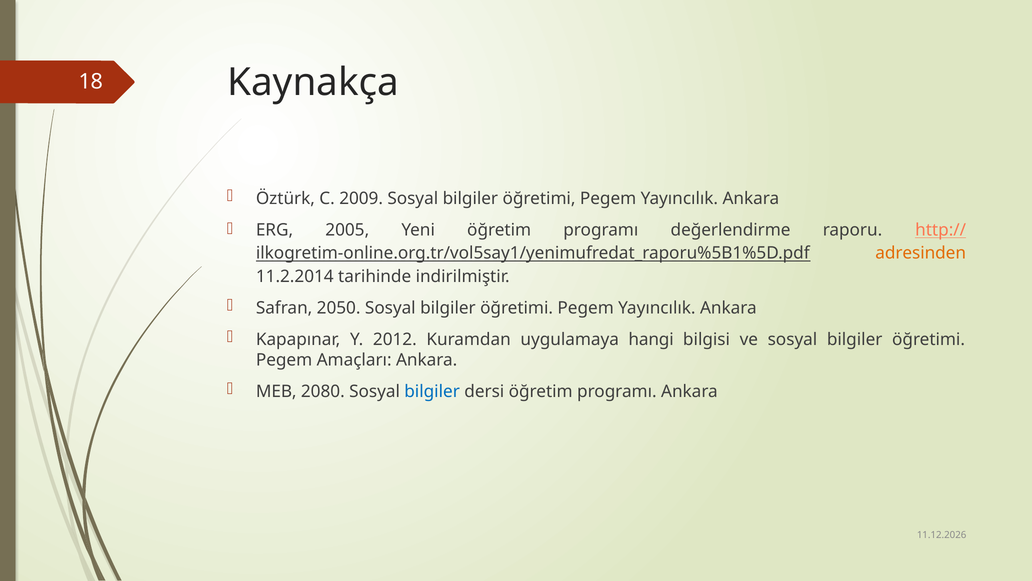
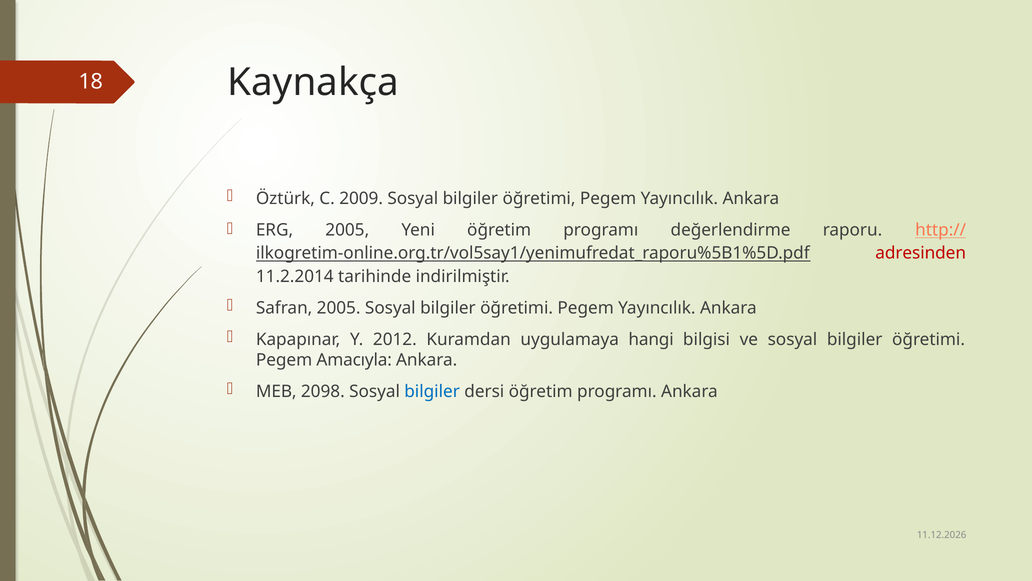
adresinden colour: orange -> red
Safran 2050: 2050 -> 2005
Amaçları: Amaçları -> Amacıyla
2080: 2080 -> 2098
